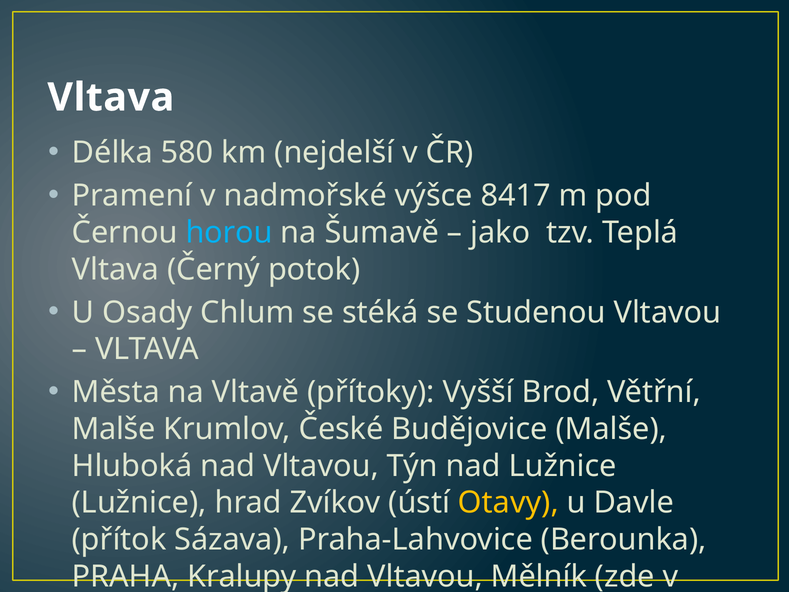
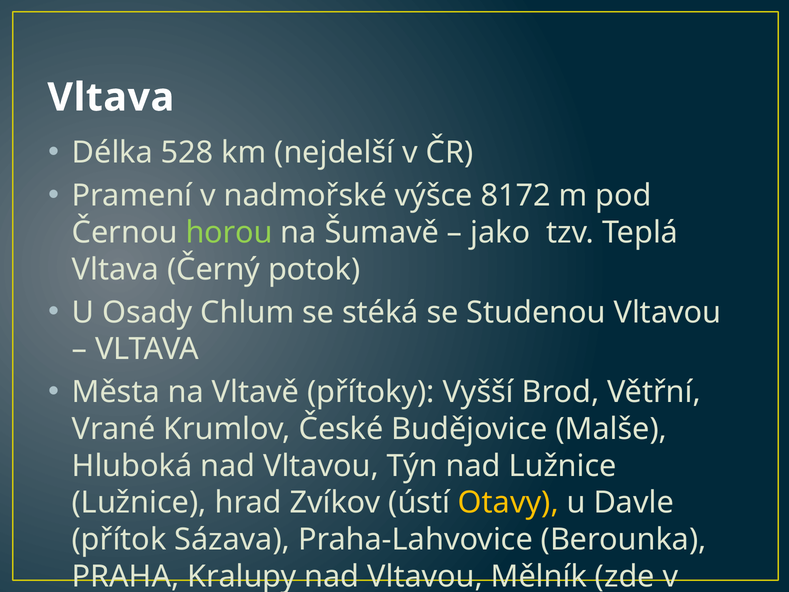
580: 580 -> 528
8417: 8417 -> 8172
horou colour: light blue -> light green
Malše at (114, 429): Malše -> Vrané
